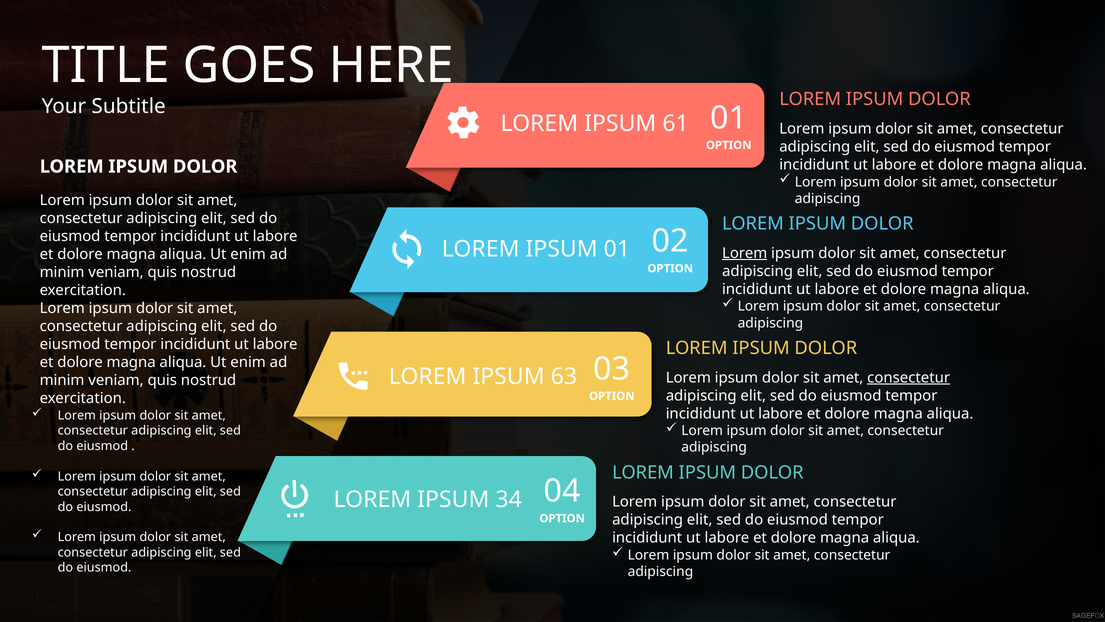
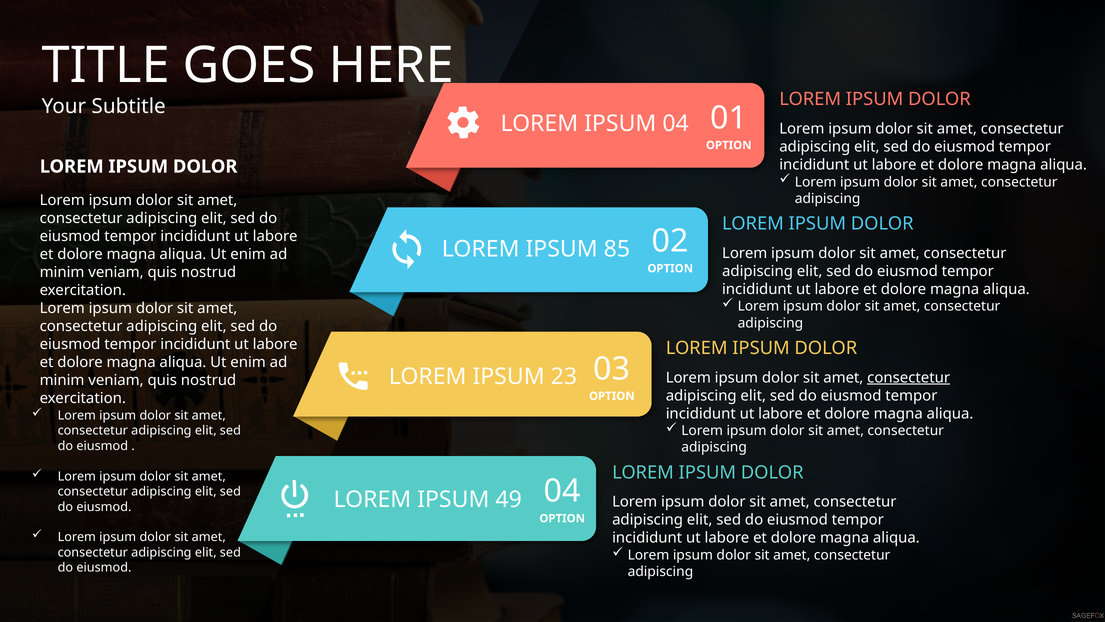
IPSUM 61: 61 -> 04
IPSUM 01: 01 -> 85
Lorem at (745, 253) underline: present -> none
63: 63 -> 23
34: 34 -> 49
